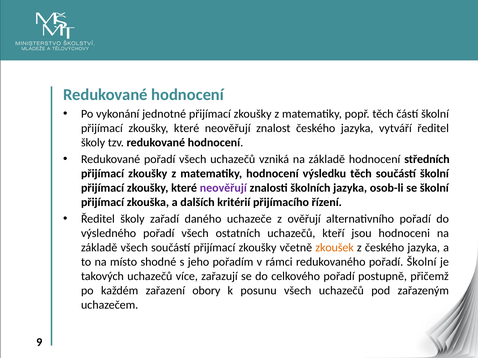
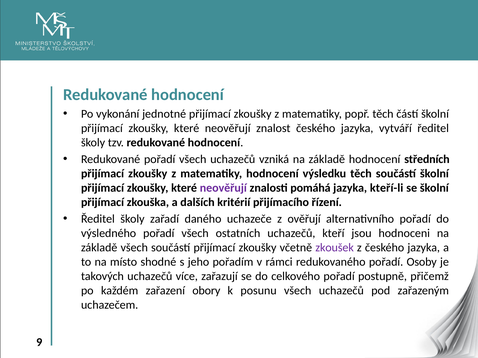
školních: školních -> pomáhá
osob-li: osob-li -> kteří-li
zkoušek colour: orange -> purple
pořadí Školní: Školní -> Osoby
